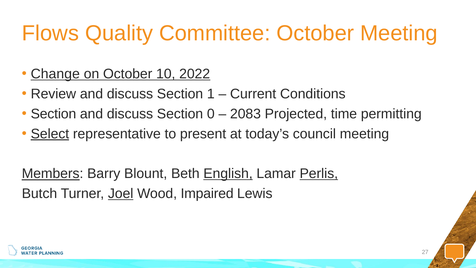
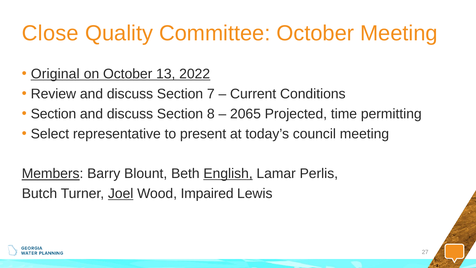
Flows: Flows -> Close
Change: Change -> Original
10: 10 -> 13
1: 1 -> 7
0: 0 -> 8
2083: 2083 -> 2065
Select underline: present -> none
Perlis underline: present -> none
